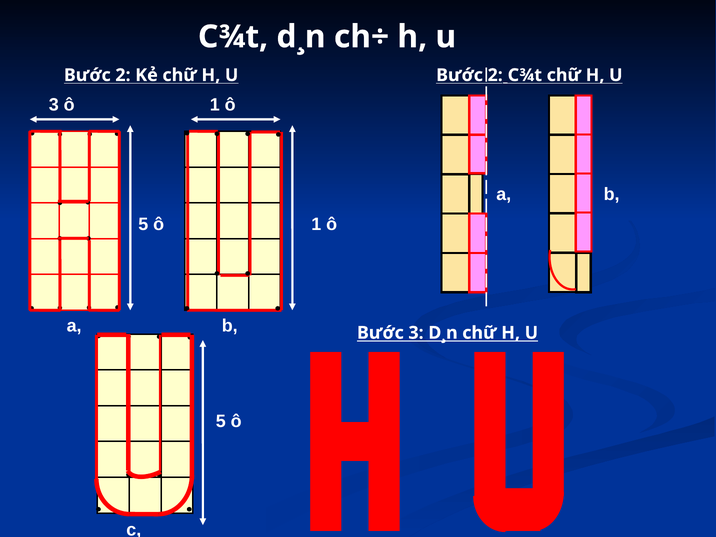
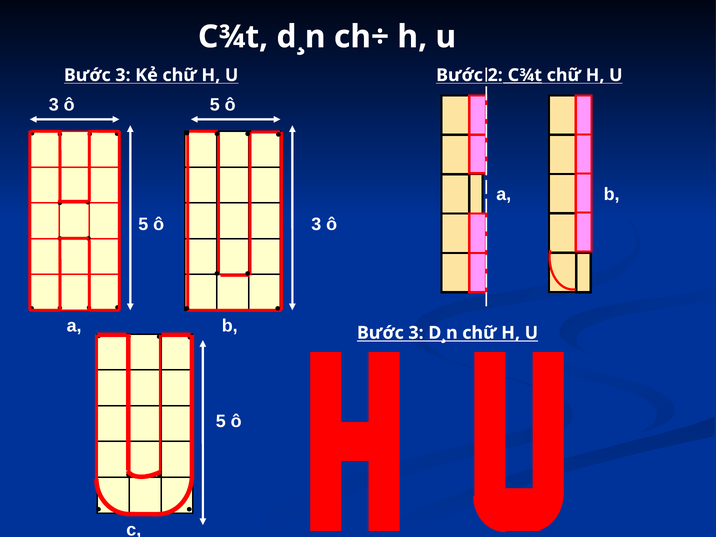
2 at (123, 75): 2 -> 3
C¾t at (525, 75) underline: none -> present
3 ô 1: 1 -> 5
5 ô 1: 1 -> 3
